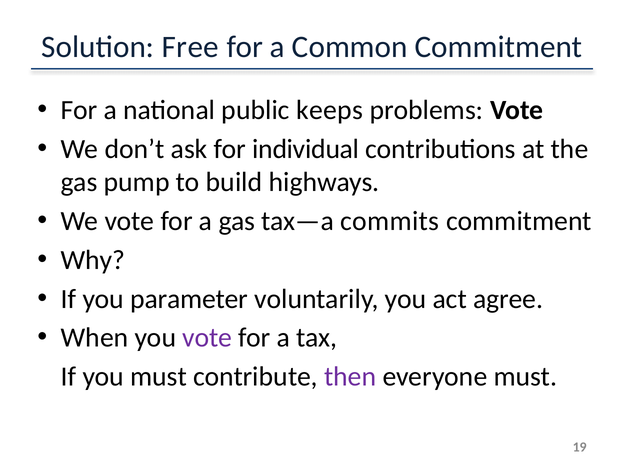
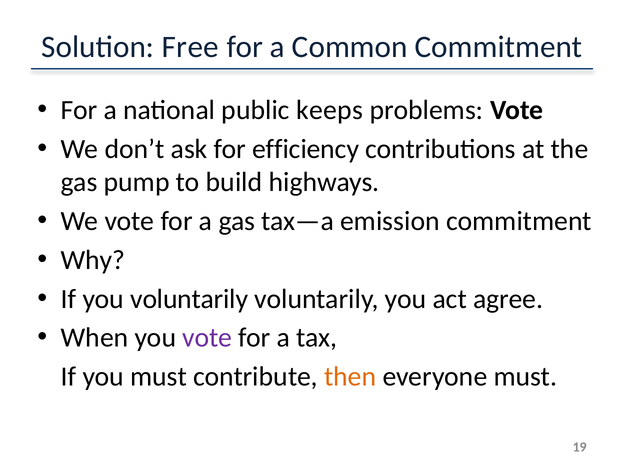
individual: individual -> efficiency
commits: commits -> emission
you parameter: parameter -> voluntarily
then colour: purple -> orange
